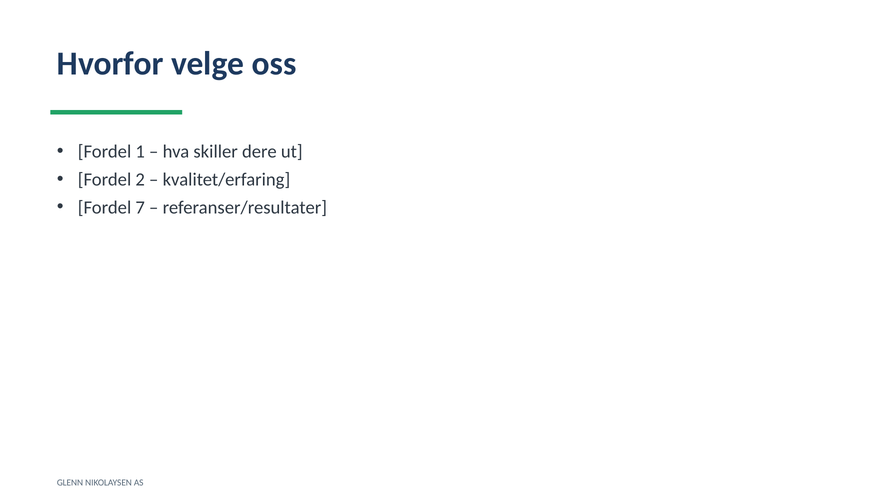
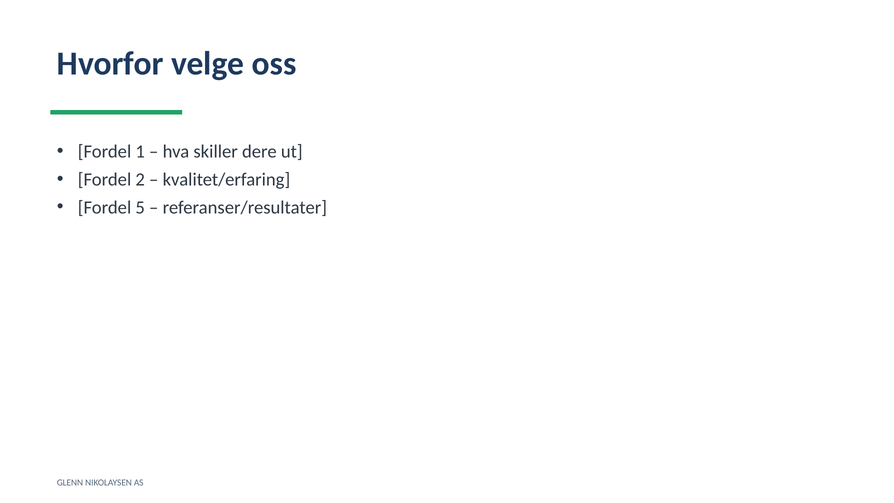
7: 7 -> 5
